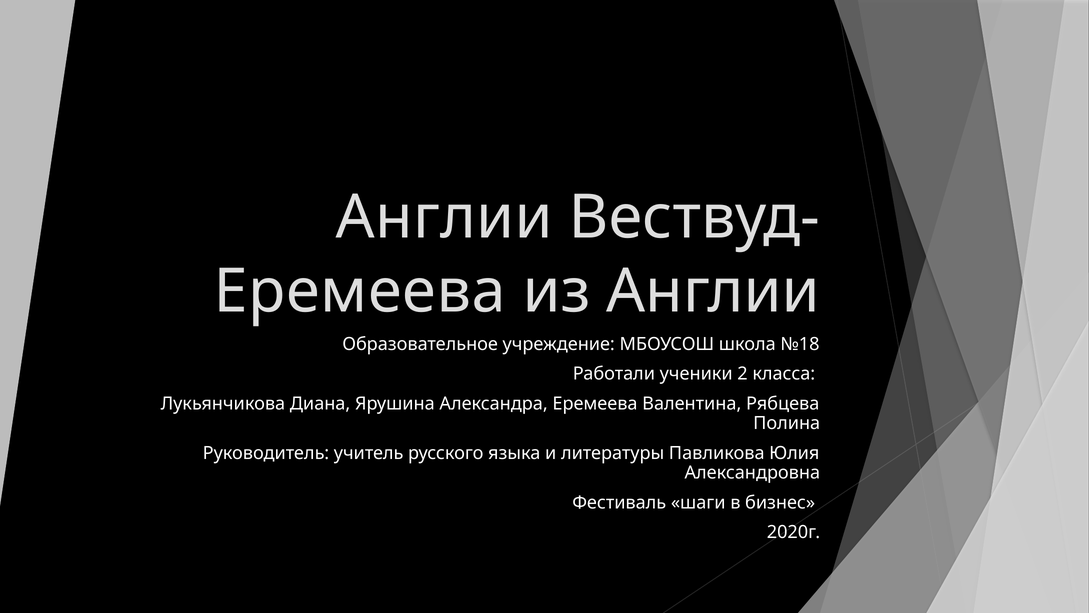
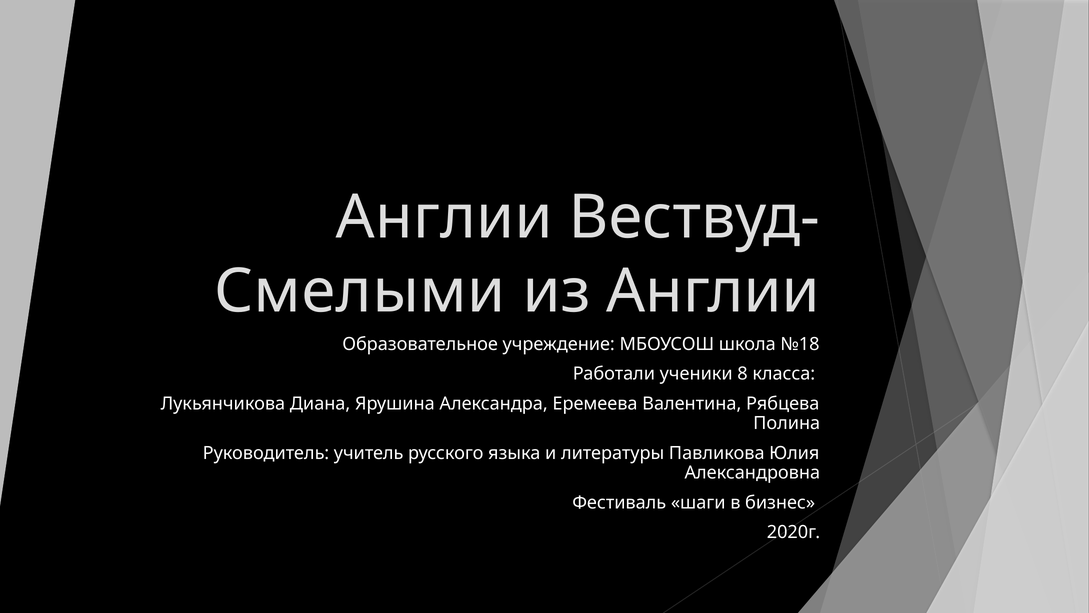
Еремеева at (360, 291): Еремеева -> Смелыми
2: 2 -> 8
